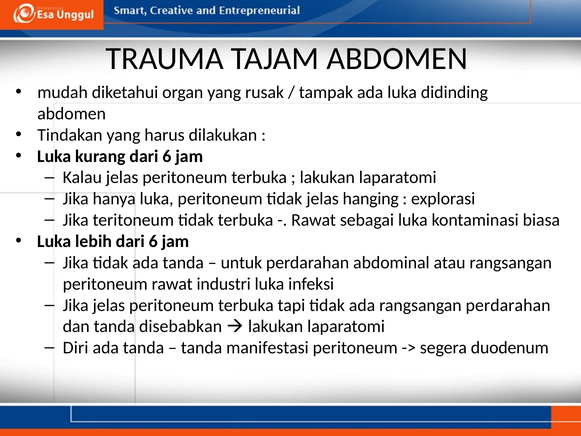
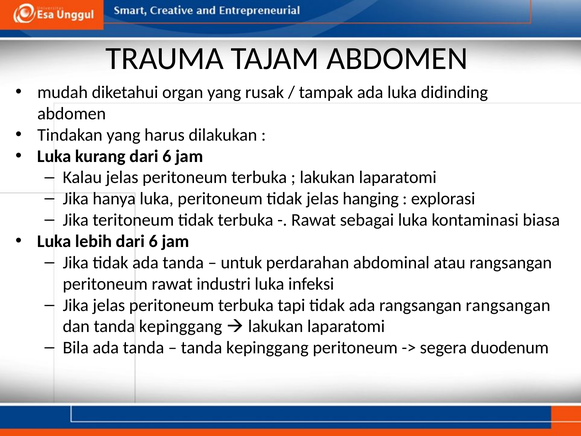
rangsangan perdarahan: perdarahan -> rangsangan
dan tanda disebabkan: disebabkan -> kepinggang
Diri: Diri -> Bila
manifestasi at (267, 348): manifestasi -> kepinggang
